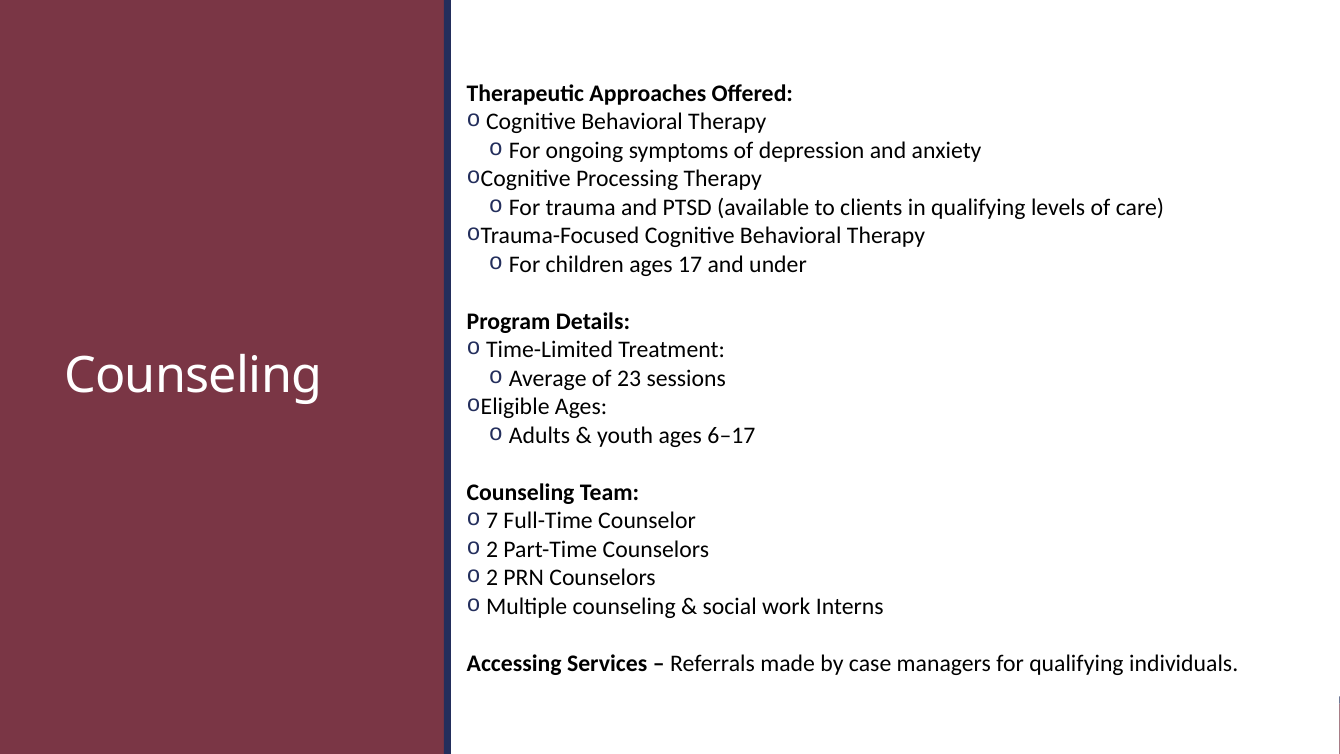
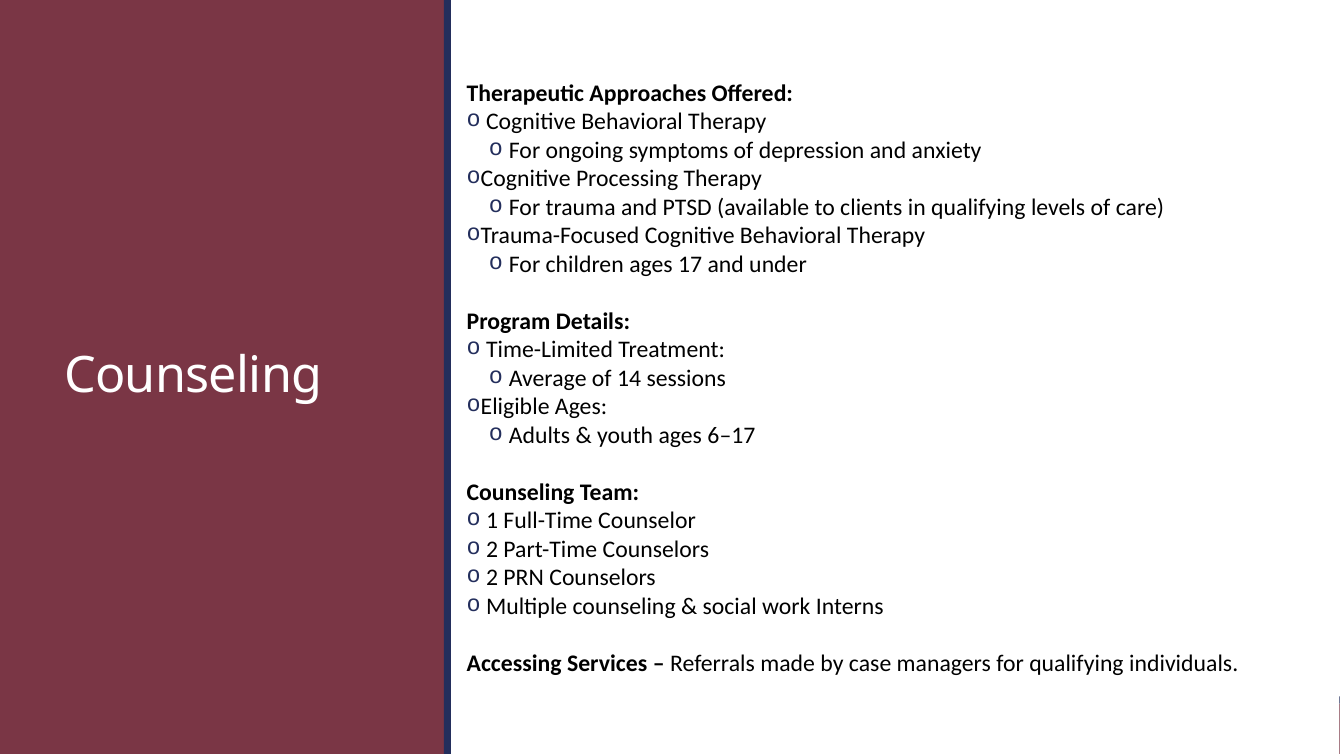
23: 23 -> 14
7: 7 -> 1
